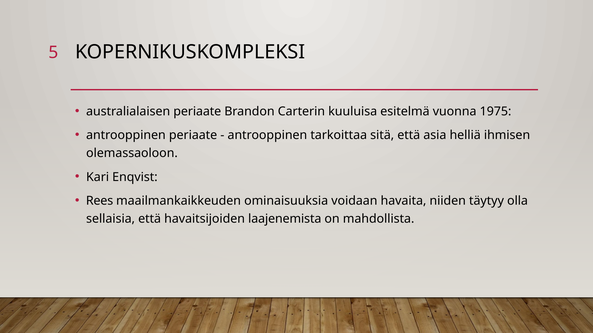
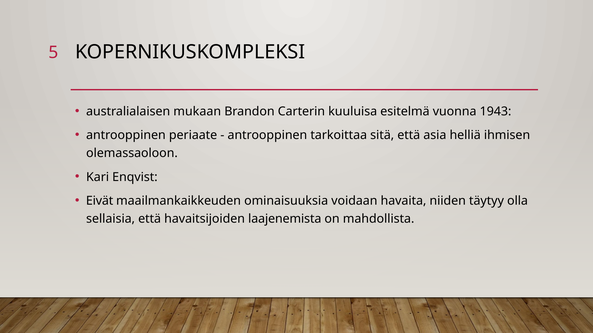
australialaisen periaate: periaate -> mukaan
1975: 1975 -> 1943
Rees: Rees -> Eivät
